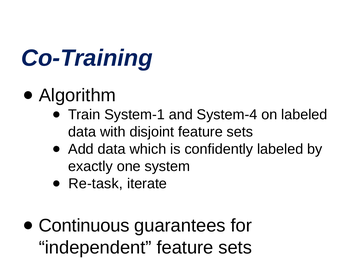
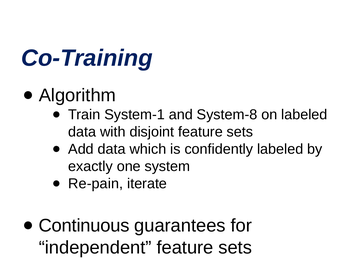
System-4: System-4 -> System-8
Re-task: Re-task -> Re-pain
